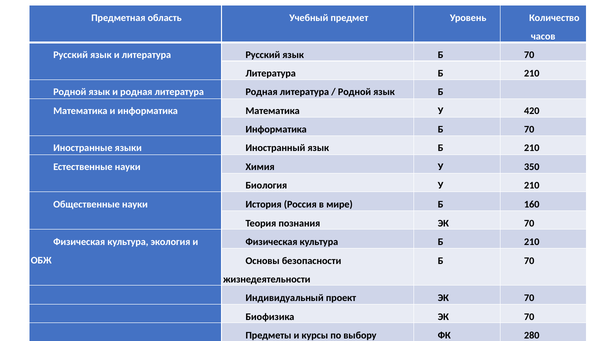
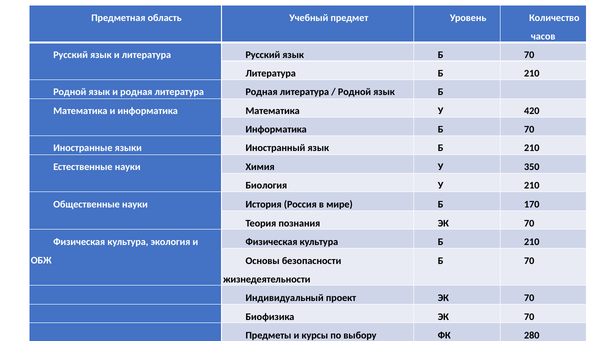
160: 160 -> 170
